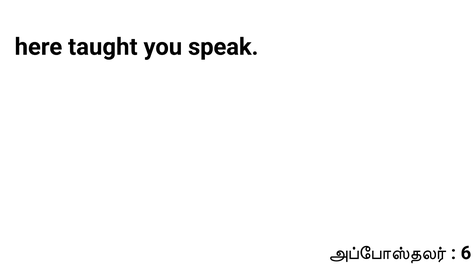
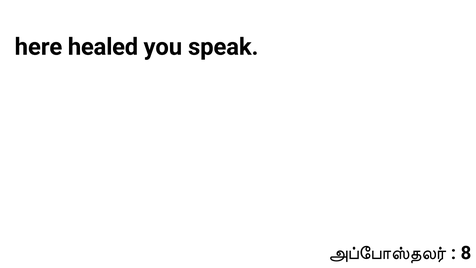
taught: taught -> healed
6: 6 -> 8
